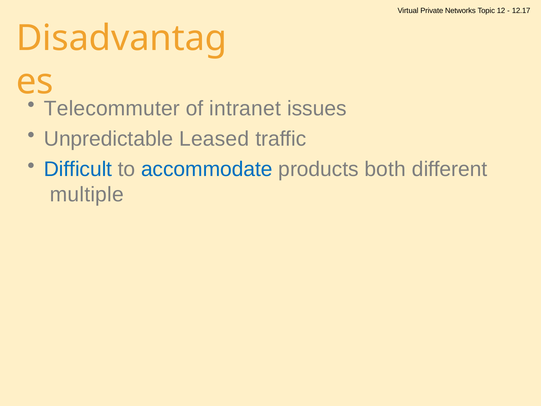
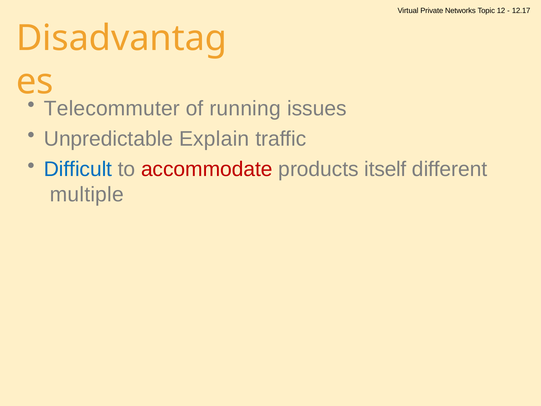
intranet: intranet -> running
Leased: Leased -> Explain
accommodate colour: blue -> red
both: both -> itself
